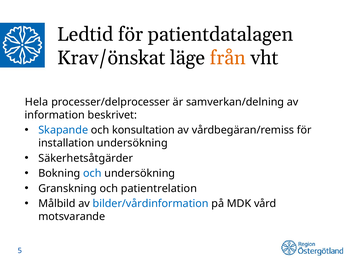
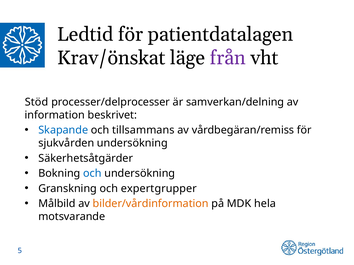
från colour: orange -> purple
Hela: Hela -> Stöd
konsultation: konsultation -> tillsammans
installation: installation -> sjukvården
patientrelation: patientrelation -> expertgrupper
bilder/vårdinformation colour: blue -> orange
vård: vård -> hela
